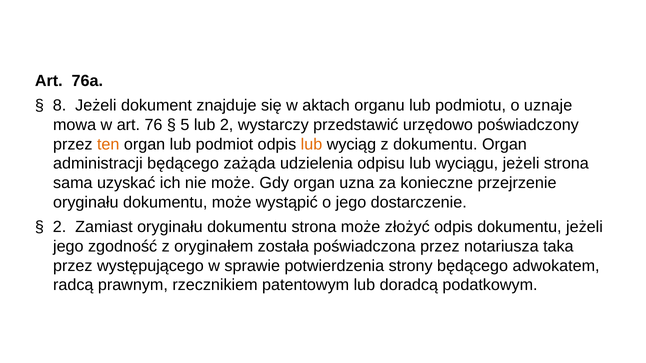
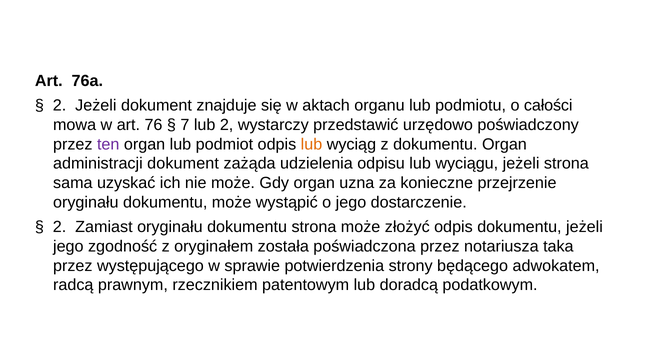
8 at (60, 106): 8 -> 2
uznaje: uznaje -> całości
5: 5 -> 7
ten colour: orange -> purple
administracji będącego: będącego -> dokument
